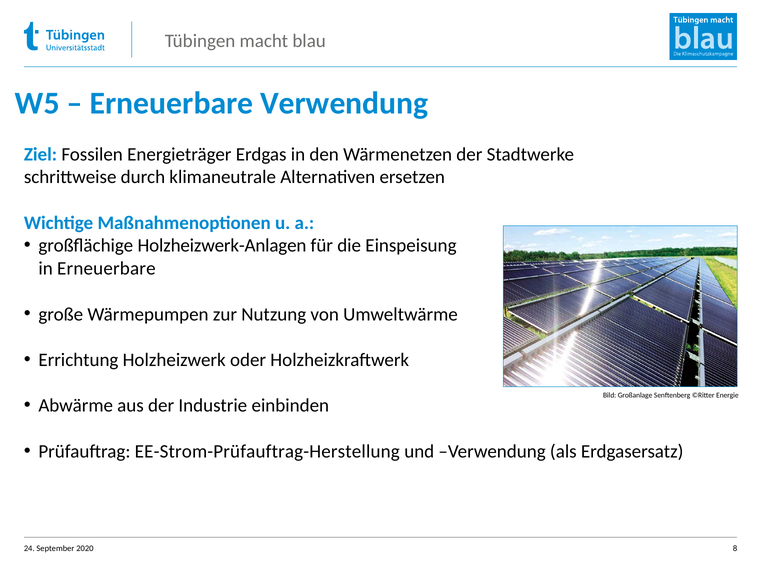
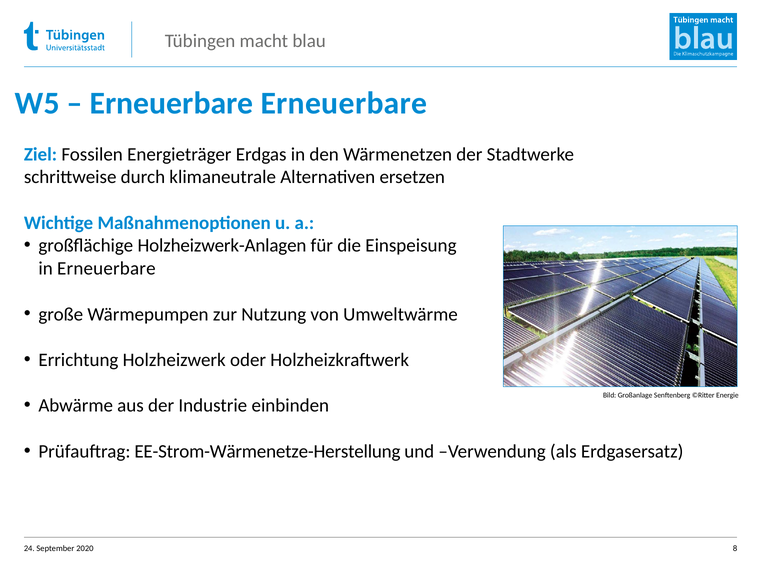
Erneuerbare Verwendung: Verwendung -> Erneuerbare
EE-Strom-Prüfauftrag-Herstellung: EE-Strom-Prüfauftrag-Herstellung -> EE-Strom-Wärmenetze-Herstellung
